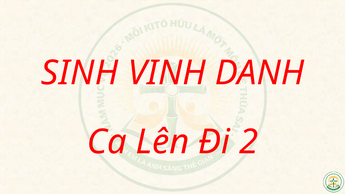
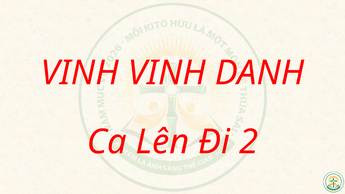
SINH at (80, 73): SINH -> VINH
